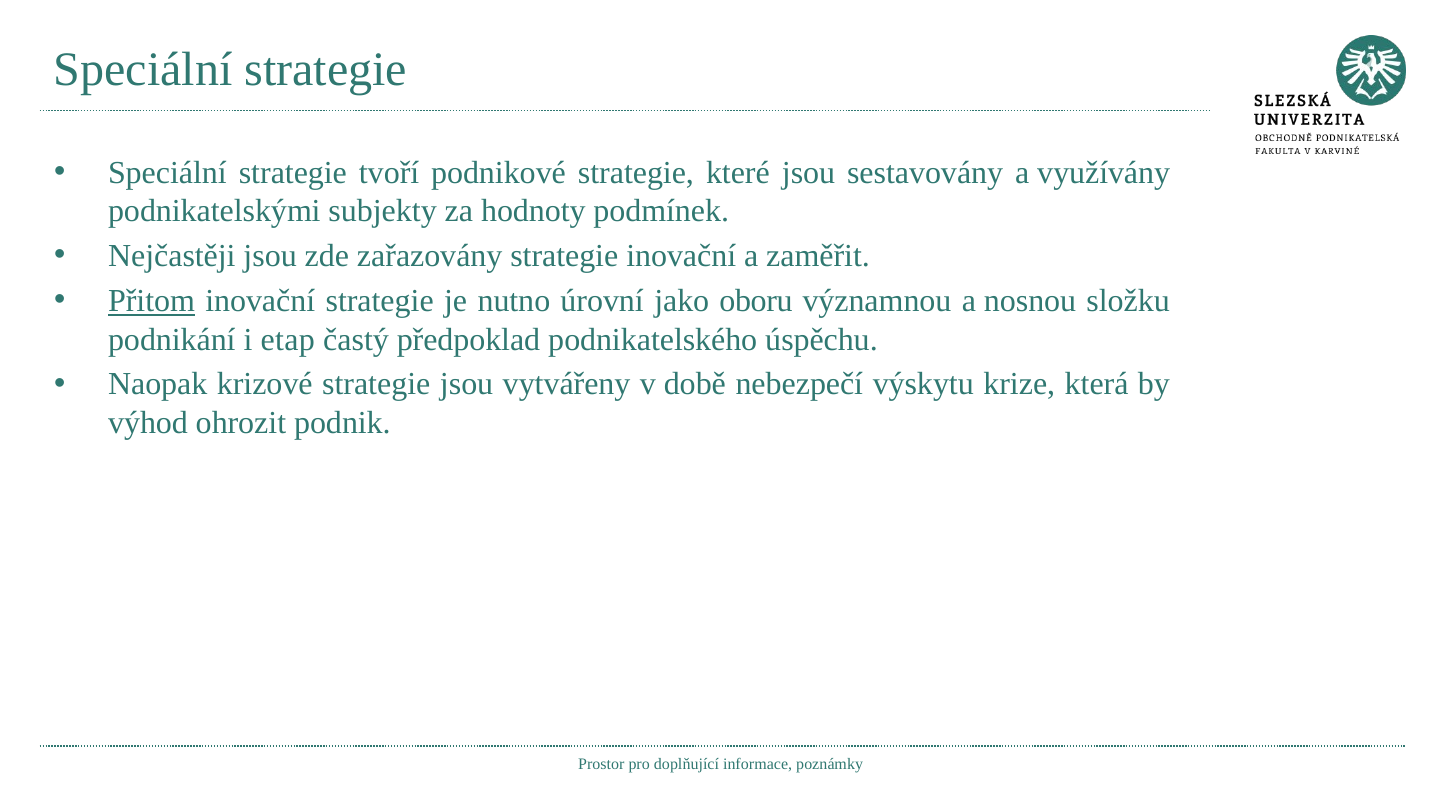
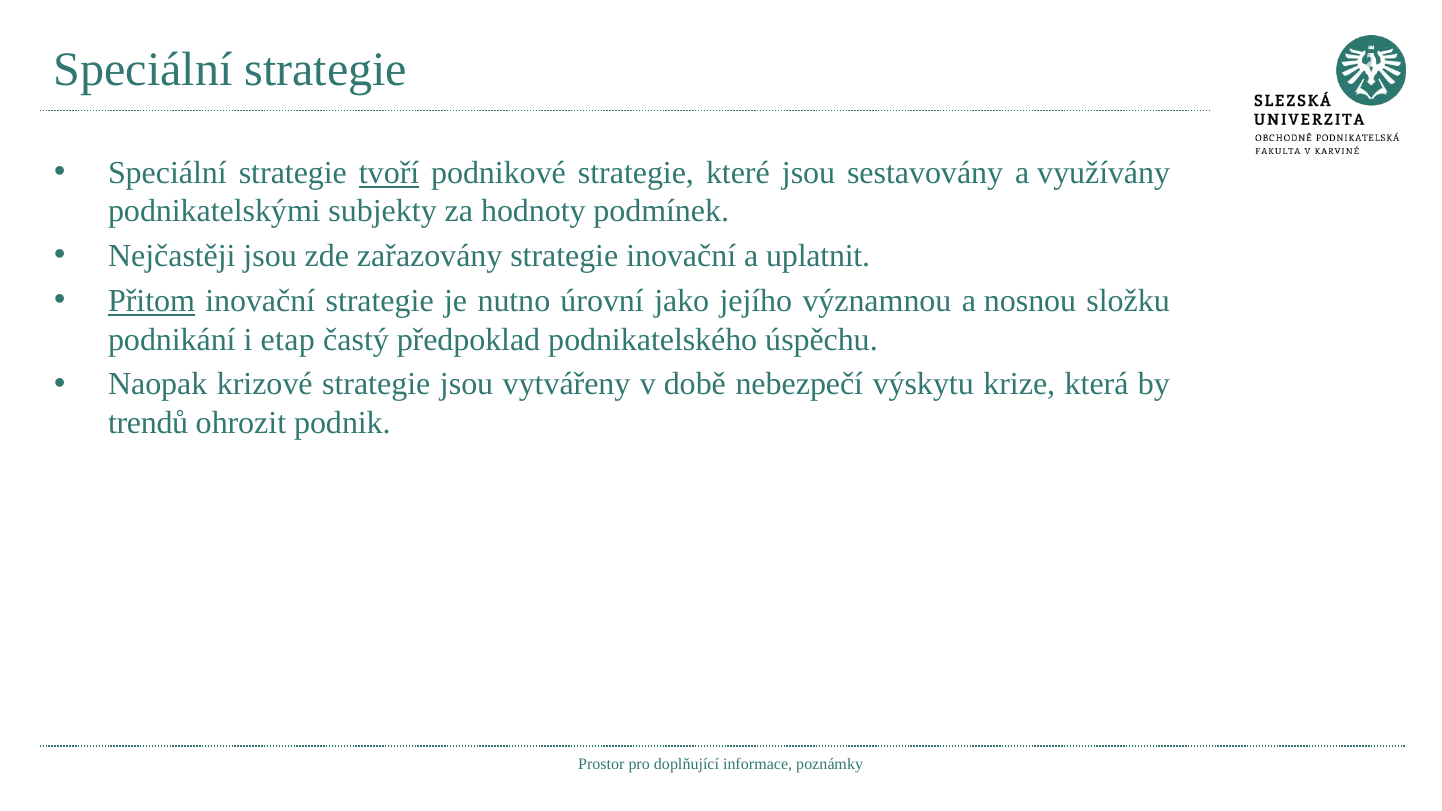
tvoří underline: none -> present
zaměřit: zaměřit -> uplatnit
oboru: oboru -> jejího
výhod: výhod -> trendů
